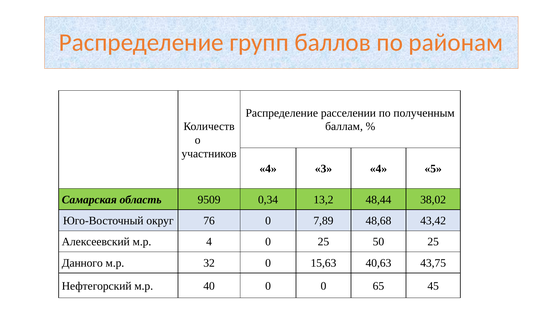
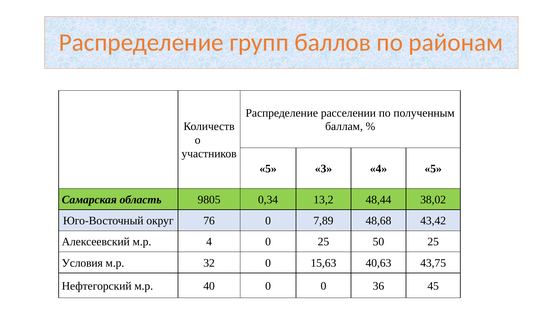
4 at (268, 169): 4 -> 5
9509: 9509 -> 9805
Данного: Данного -> Условия
65: 65 -> 36
